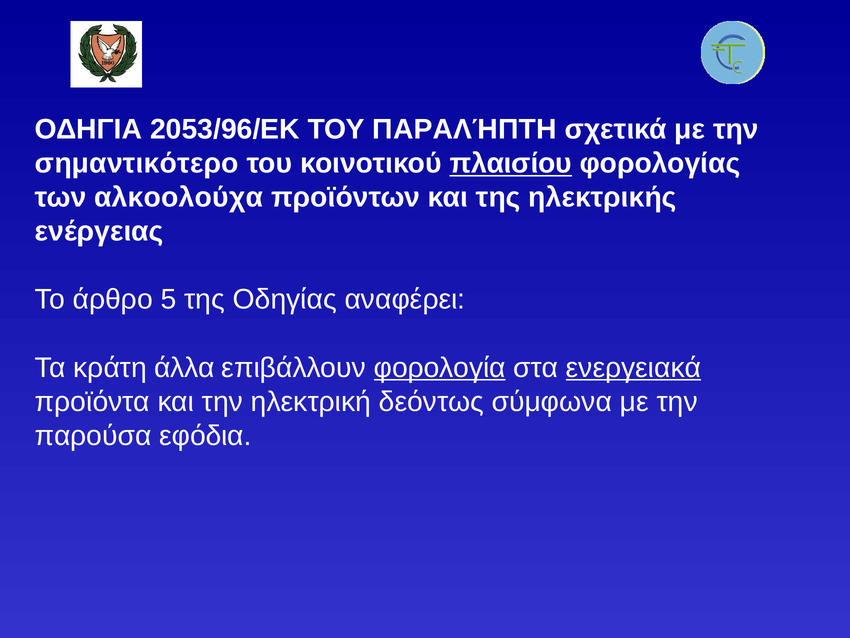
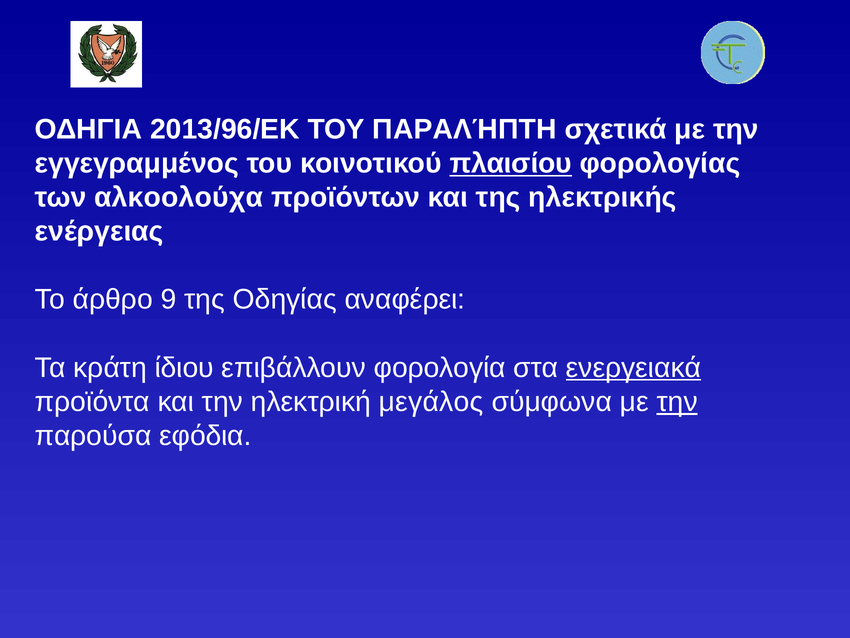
2053/96/ΕΚ: 2053/96/ΕΚ -> 2013/96/ΕΚ
σημαντικότερο: σημαντικότερο -> εγγεγραμμένος
5: 5 -> 9
άλλα: άλλα -> ίδιου
φορολογία underline: present -> none
δεόντως: δεόντως -> μεγάλος
την at (677, 401) underline: none -> present
